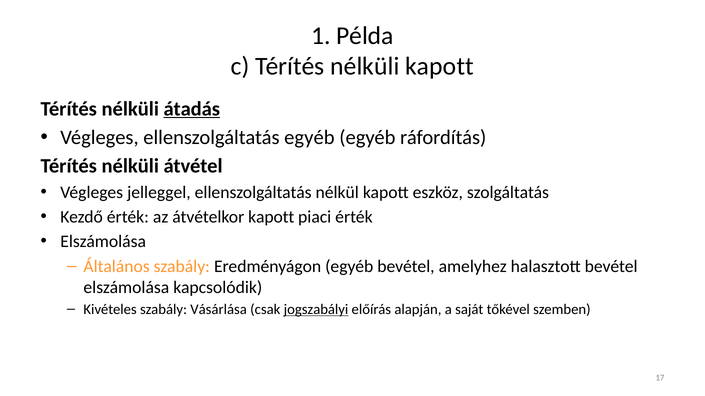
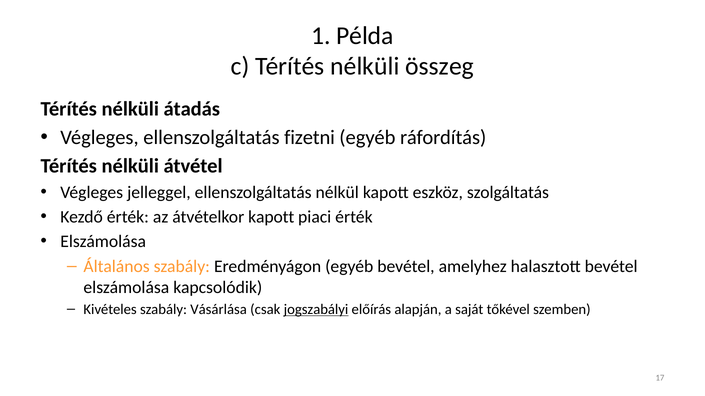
nélküli kapott: kapott -> összeg
átadás underline: present -> none
ellenszolgáltatás egyéb: egyéb -> fizetni
